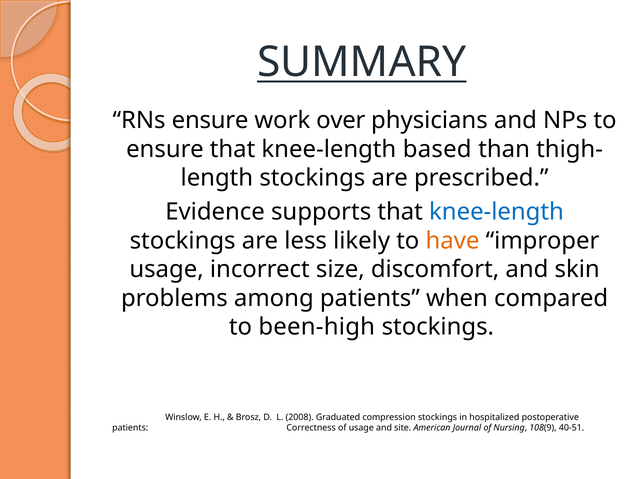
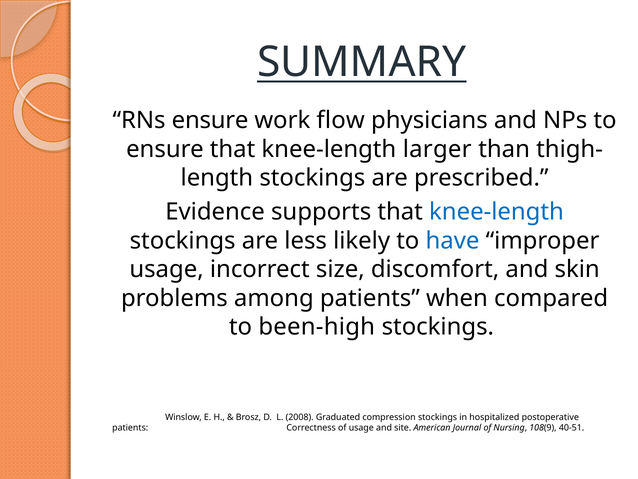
over: over -> flow
based: based -> larger
have colour: orange -> blue
